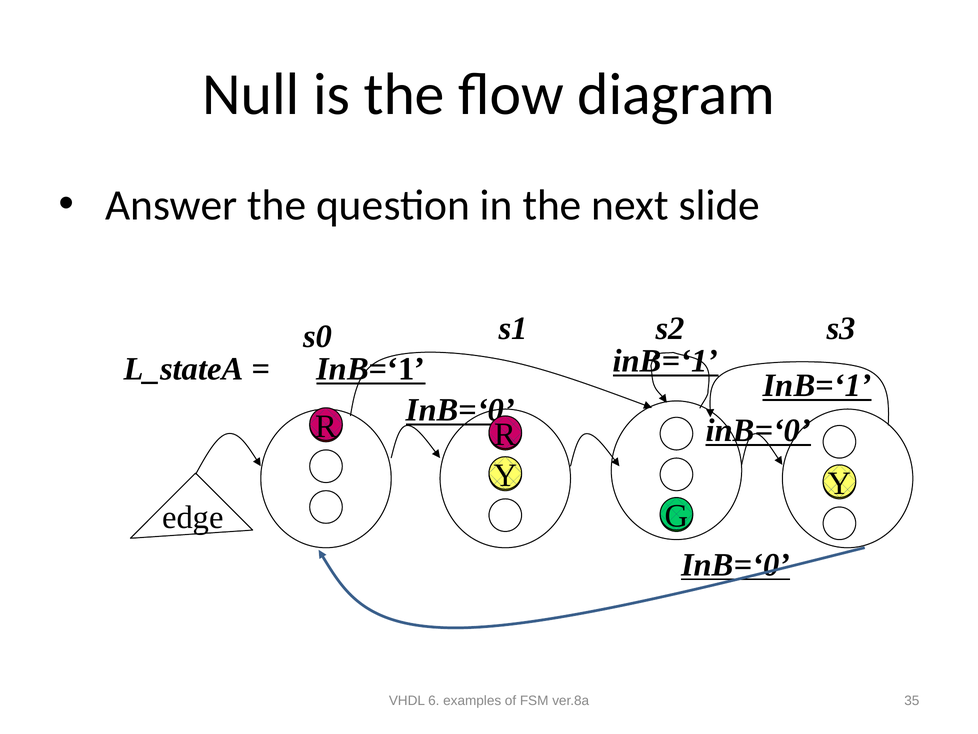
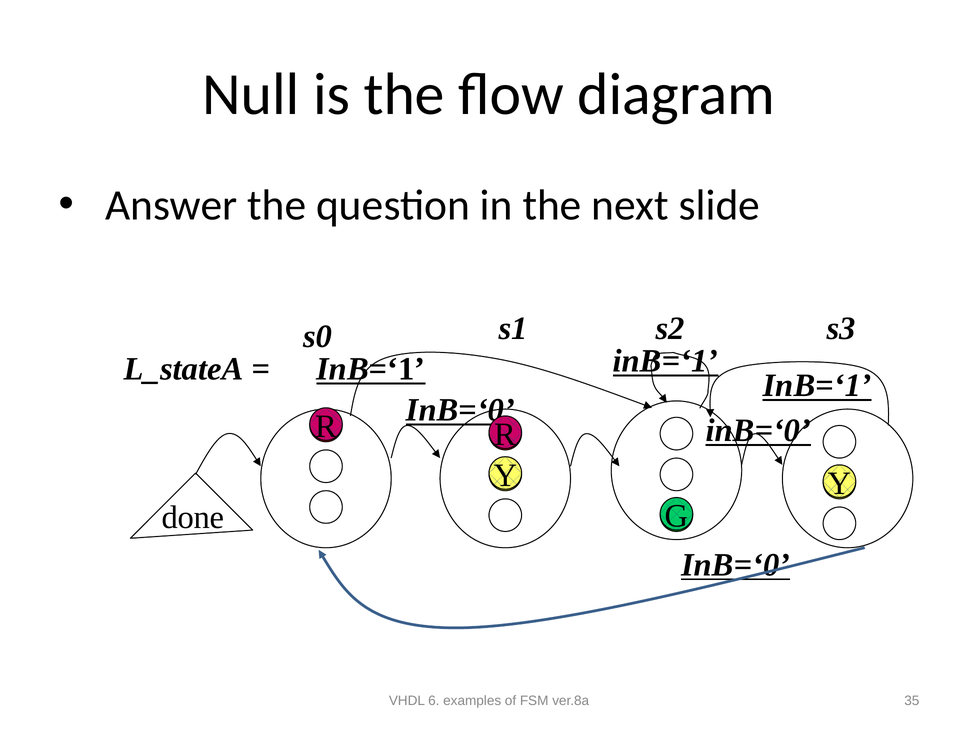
edge: edge -> done
